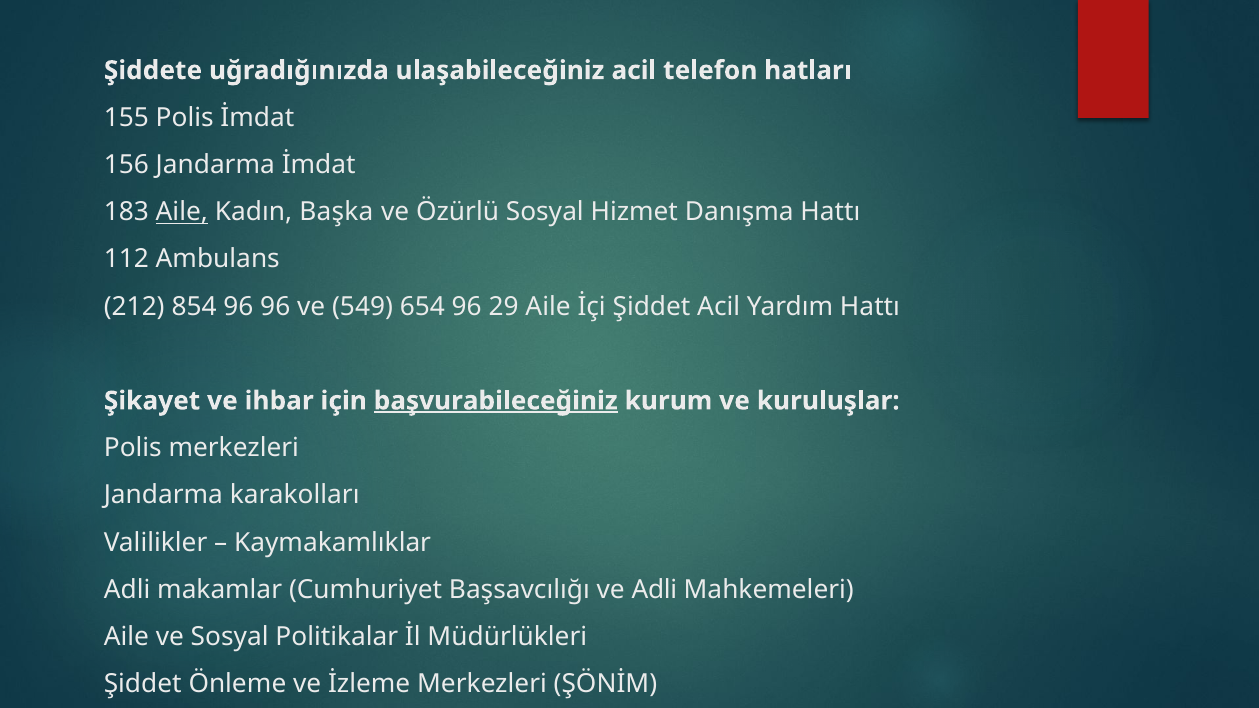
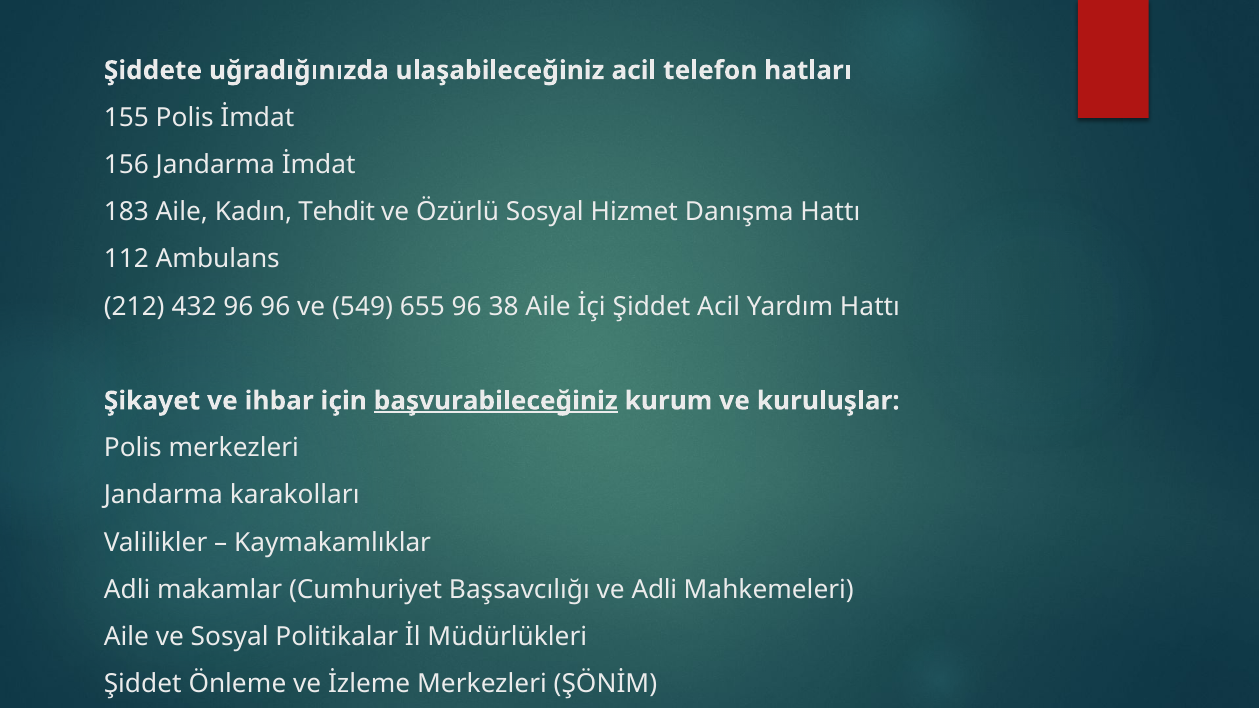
Aile at (182, 212) underline: present -> none
Başka: Başka -> Tehdit
854: 854 -> 432
654: 654 -> 655
29: 29 -> 38
